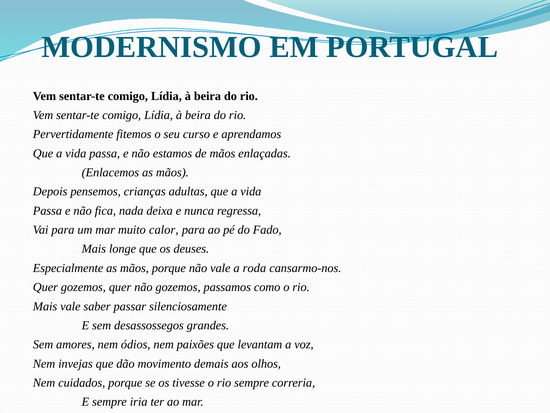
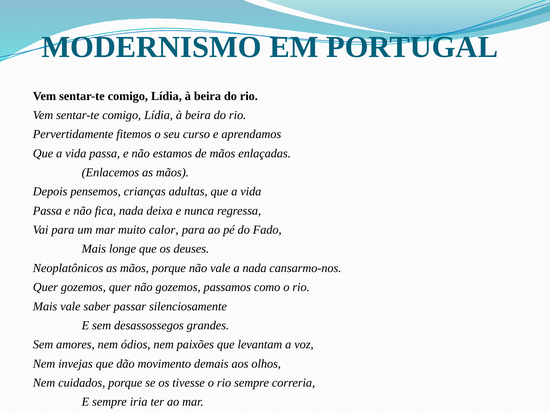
Especialmente: Especialmente -> Neoplatônicos
a roda: roda -> nada
